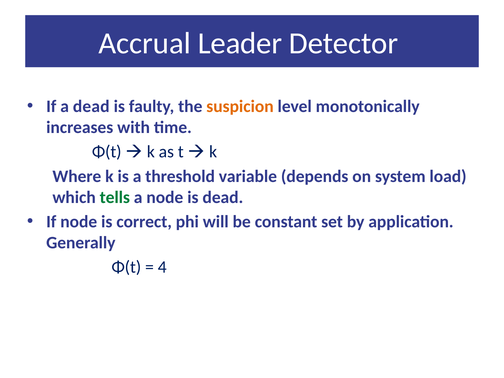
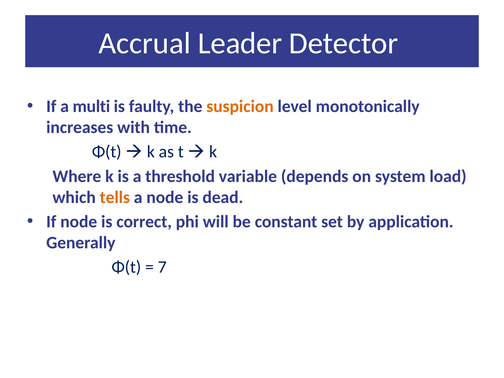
a dead: dead -> multi
tells colour: green -> orange
4: 4 -> 7
